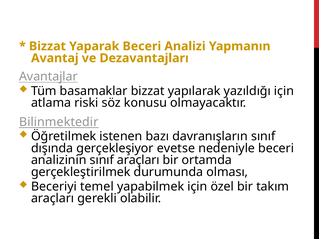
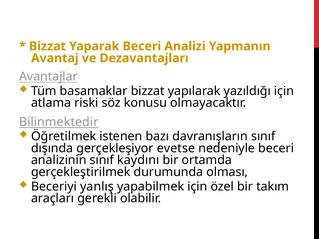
sınıf araçları: araçları -> kaydını
temel: temel -> yanlış
